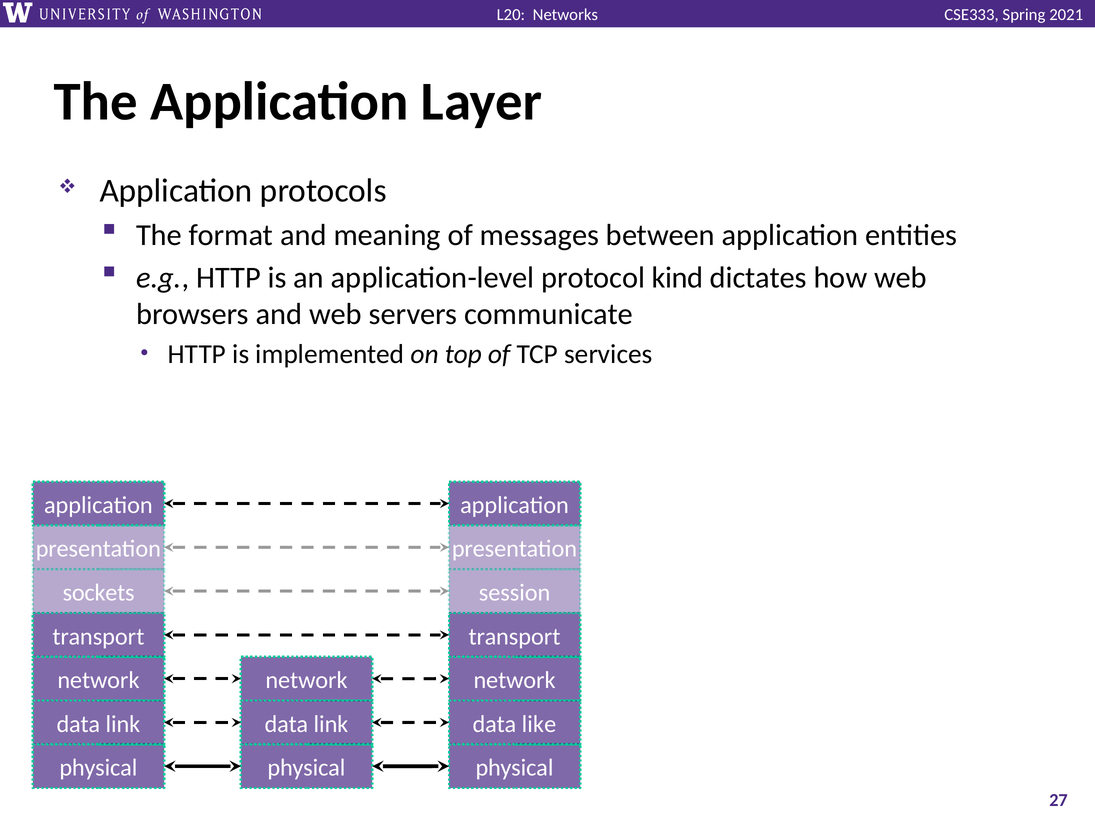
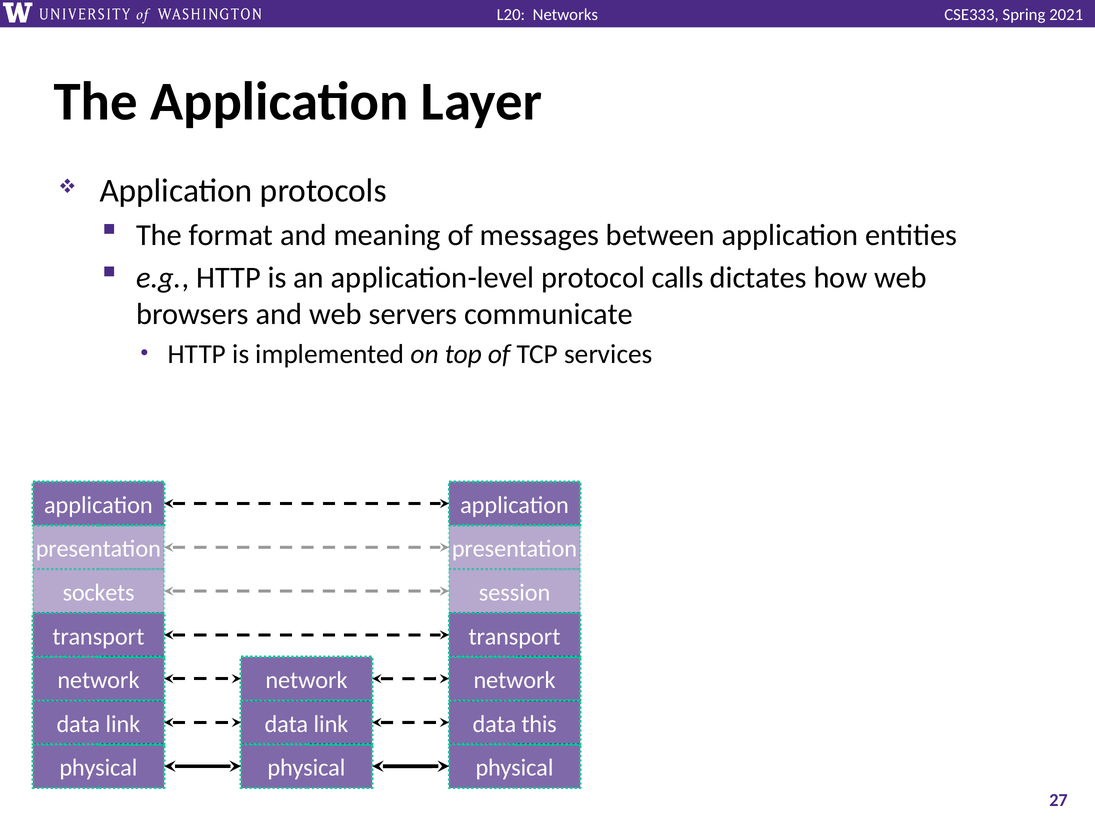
kind: kind -> calls
like: like -> this
